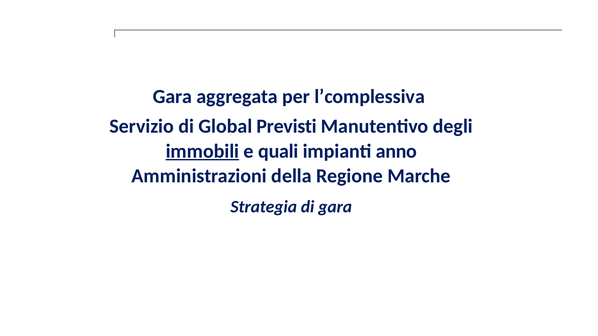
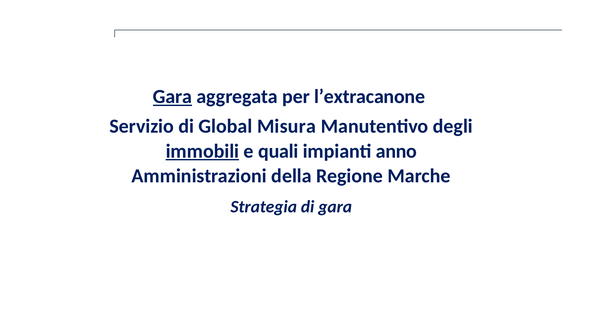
Gara at (172, 97) underline: none -> present
l’complessiva: l’complessiva -> l’extracanone
Previsti: Previsti -> Misura
